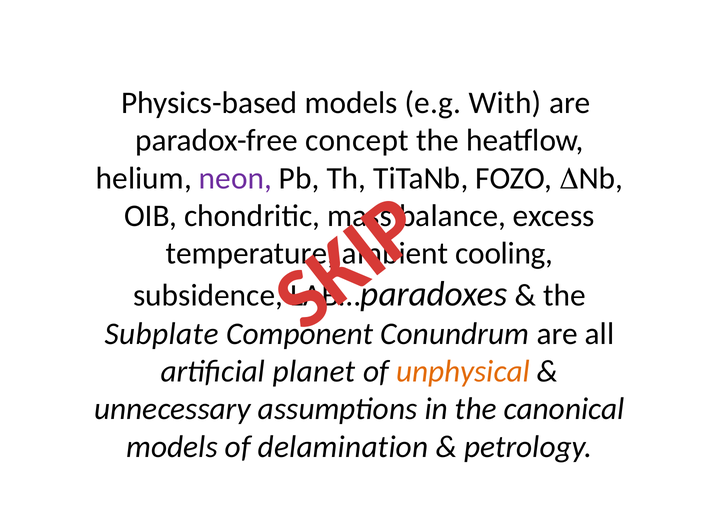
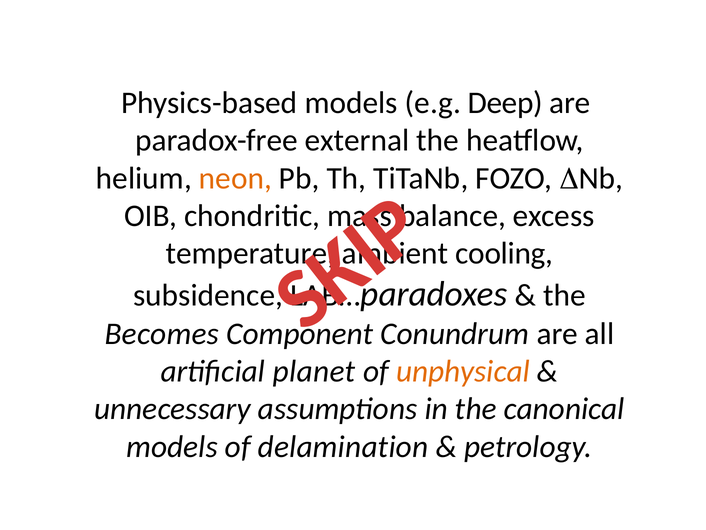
With: With -> Deep
concept: concept -> external
neon colour: purple -> orange
Subplate: Subplate -> Becomes
